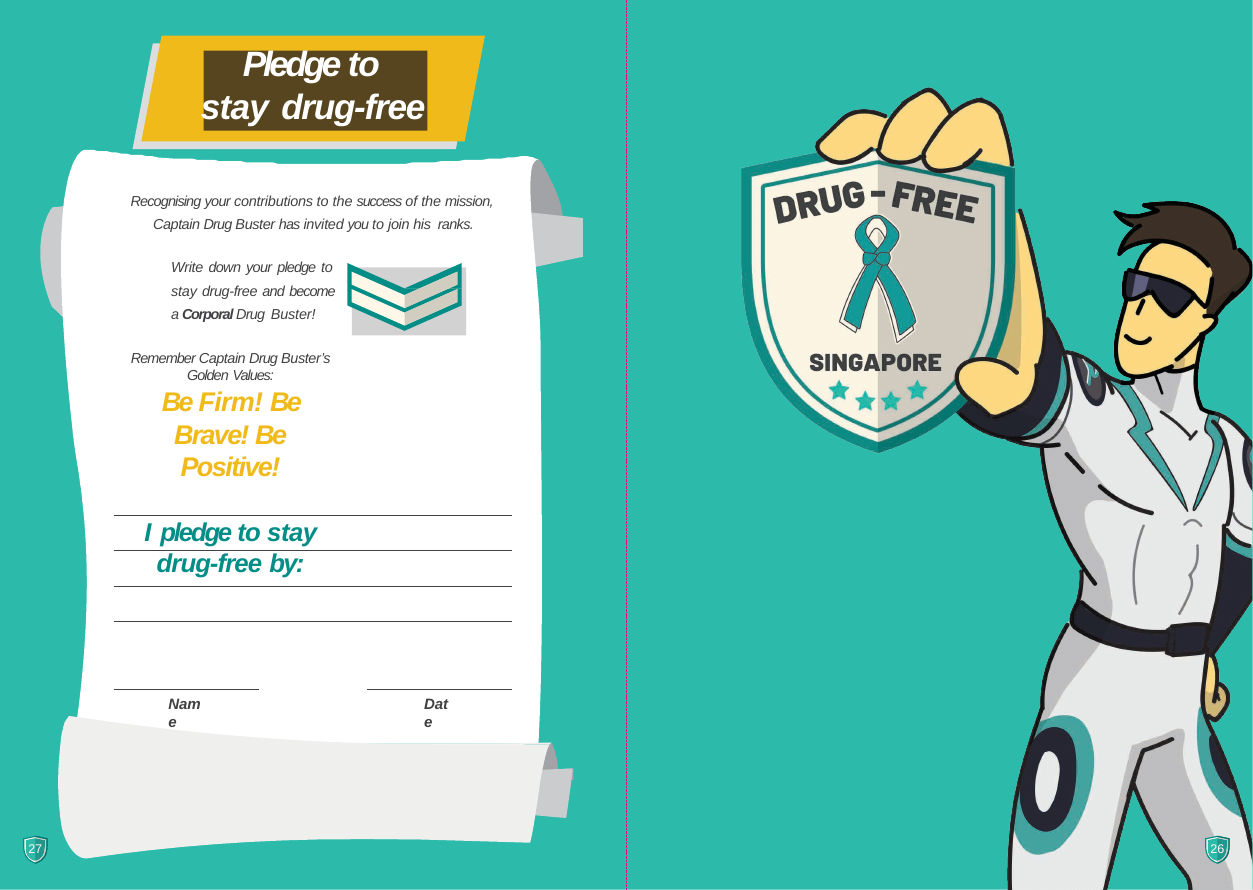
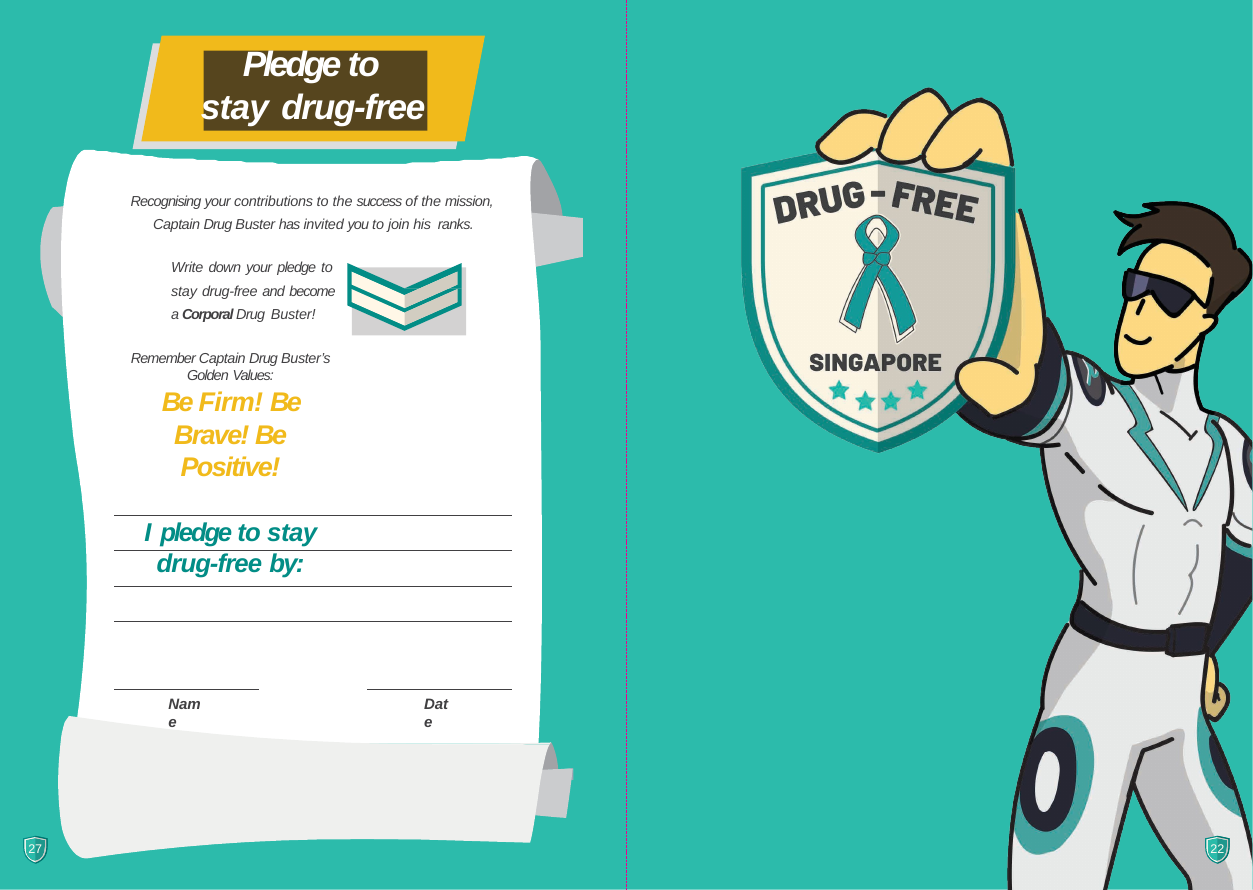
26: 26 -> 22
